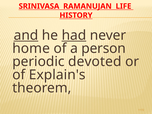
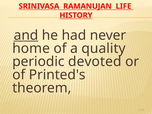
had underline: present -> none
person: person -> quality
Explain's: Explain's -> Printed's
